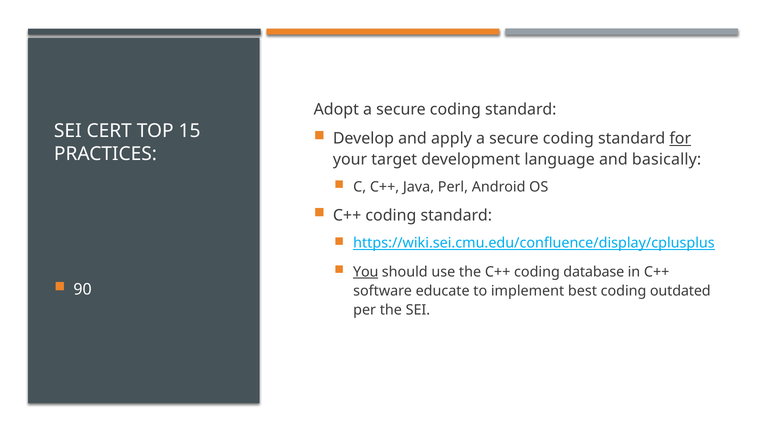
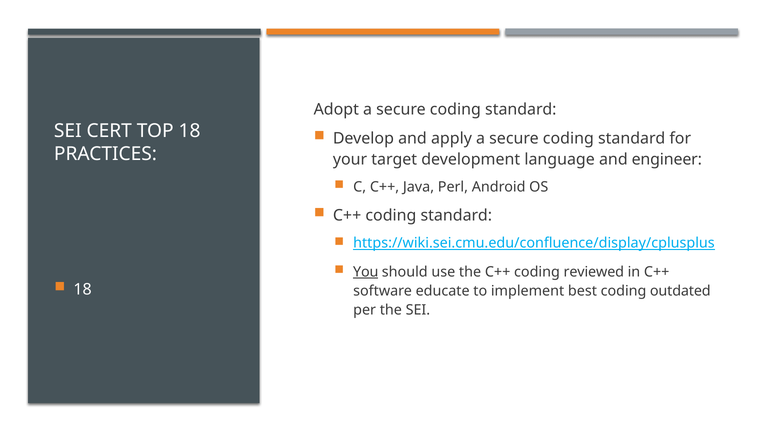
TOP 15: 15 -> 18
for underline: present -> none
basically: basically -> engineer
database: database -> reviewed
90 at (83, 289): 90 -> 18
